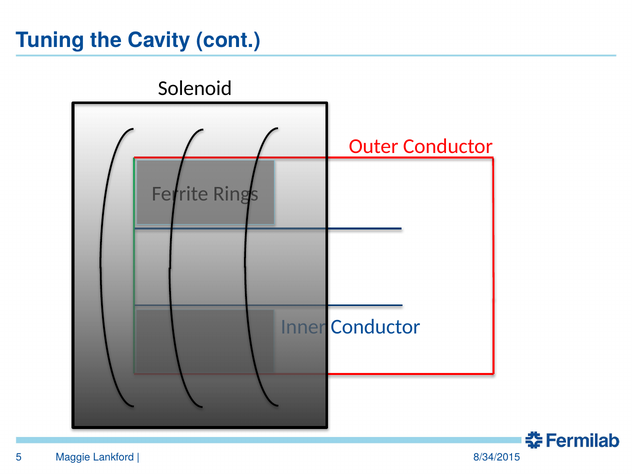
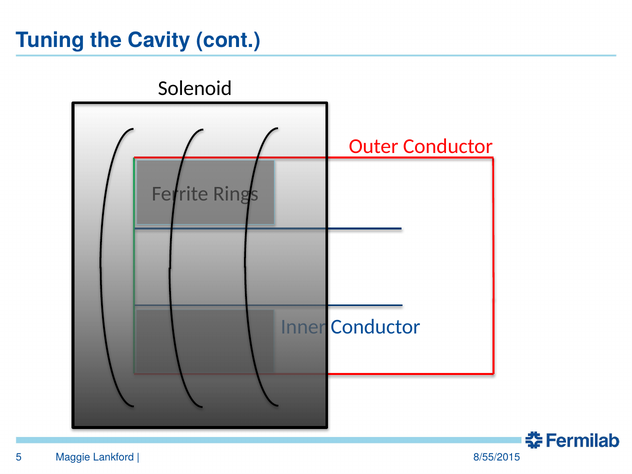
8/34/2015: 8/34/2015 -> 8/55/2015
